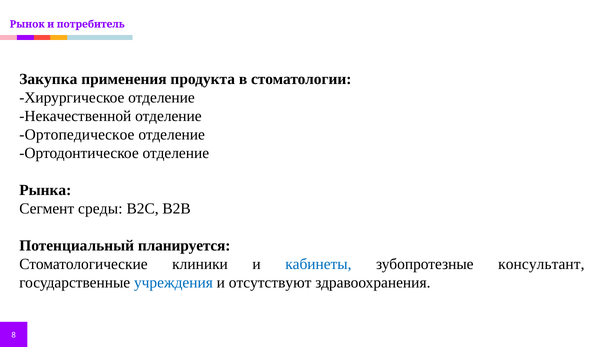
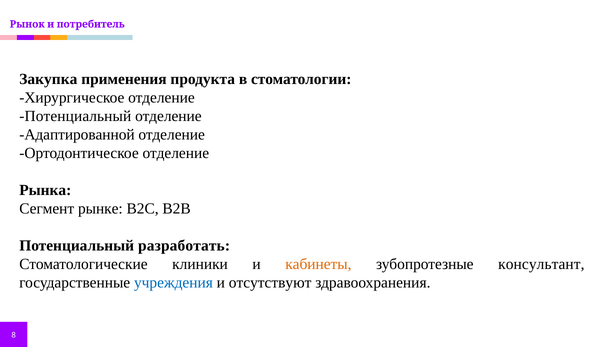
Некачественной at (75, 116): Некачественной -> Потенциальный
Ортопедическое: Ортопедическое -> Адаптированной
среды: среды -> рынке
планируется: планируется -> разработать
кабинеты colour: blue -> orange
